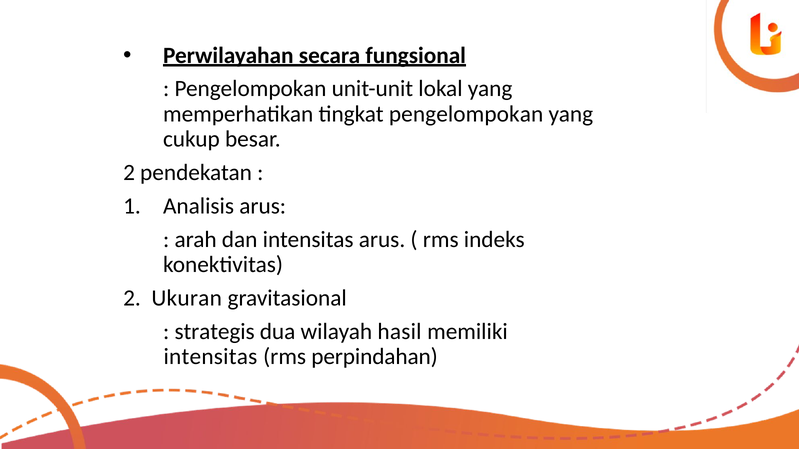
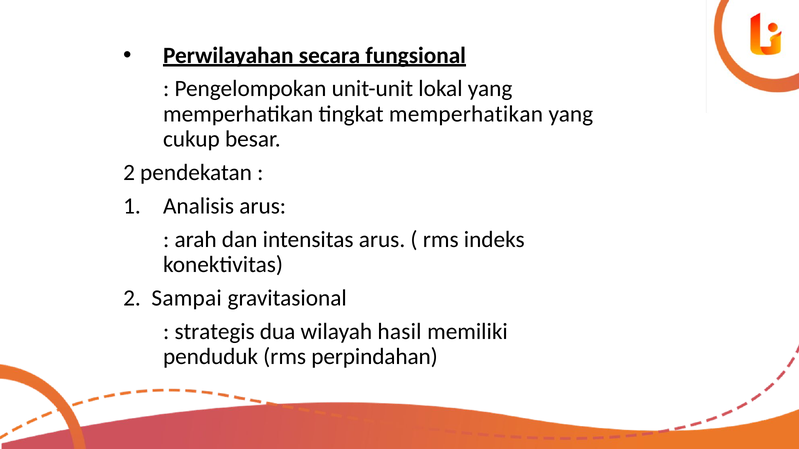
tingkat pengelompokan: pengelompokan -> memperhatikan
Ukuran: Ukuran -> Sampai
intensitas at (210, 357): intensitas -> penduduk
